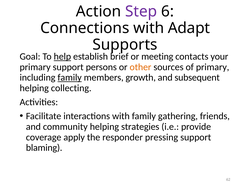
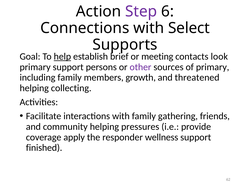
Adapt: Adapt -> Select
your: your -> look
other colour: orange -> purple
family at (70, 77) underline: present -> none
subsequent: subsequent -> threatened
strategies: strategies -> pressures
pressing: pressing -> wellness
blaming: blaming -> finished
